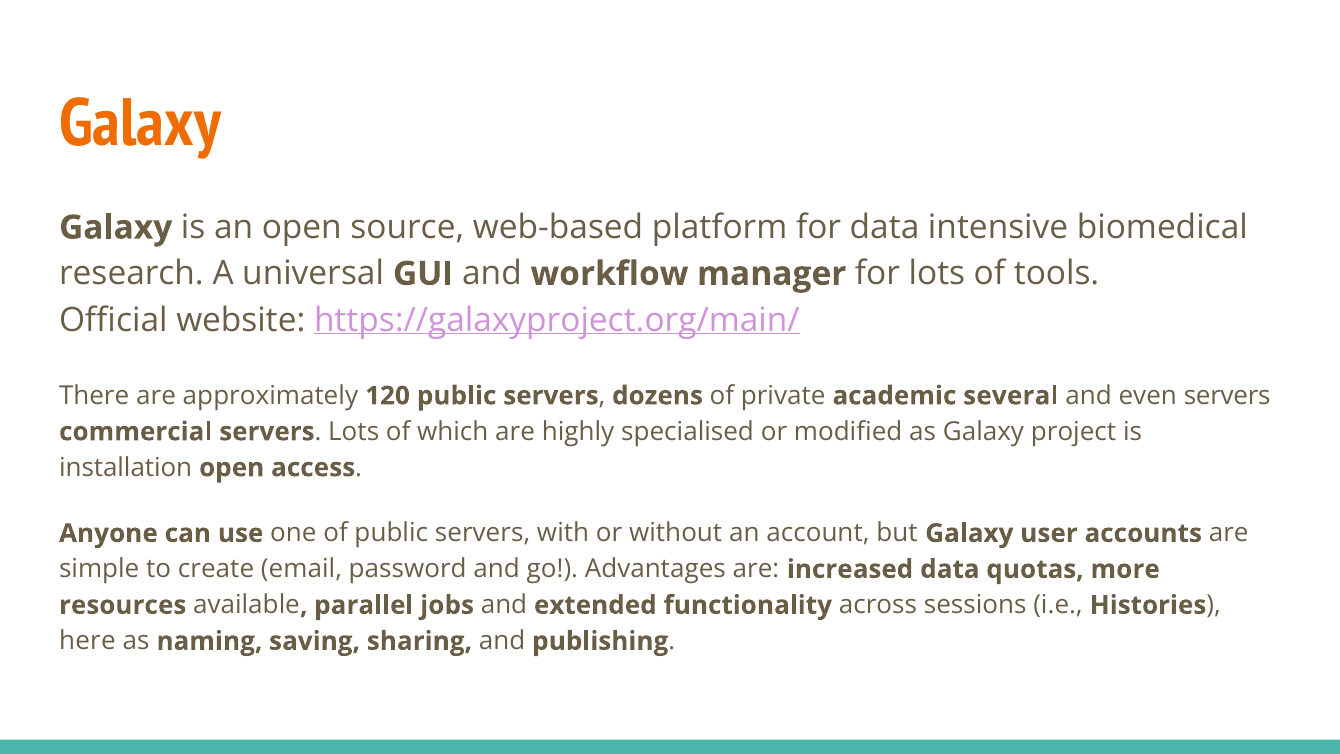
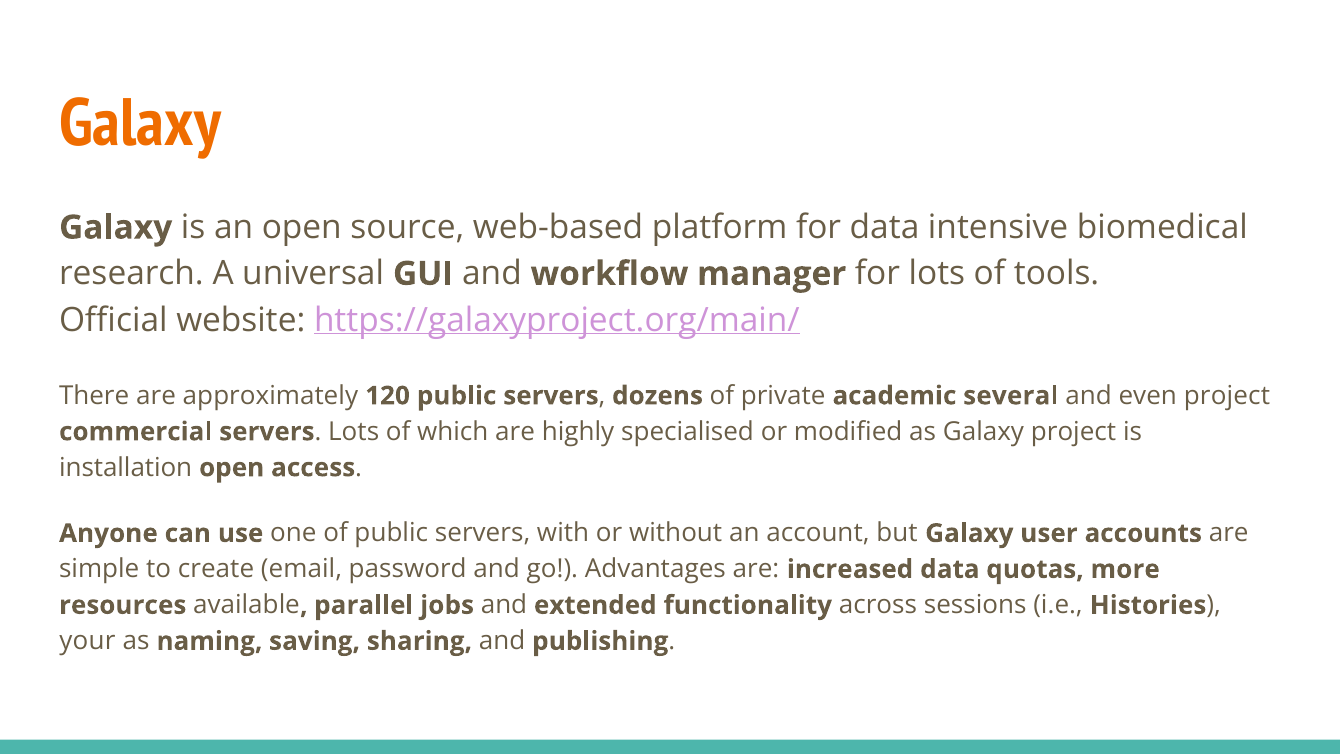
even servers: servers -> project
here: here -> your
